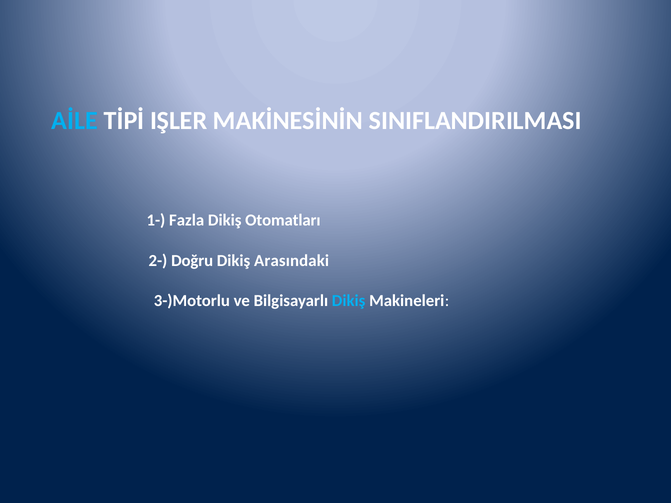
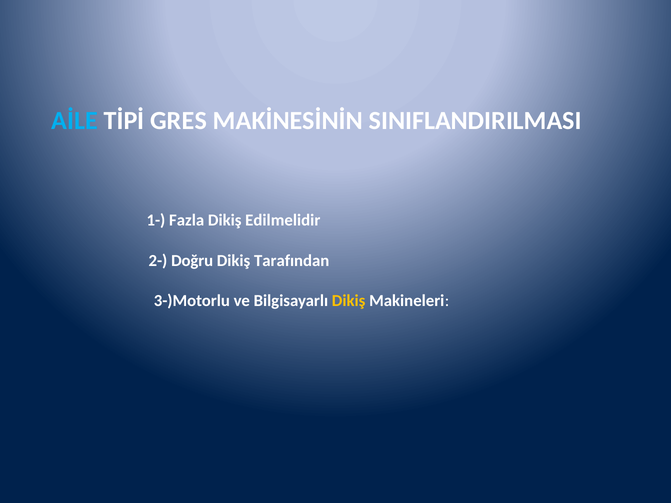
IŞLER: IŞLER -> GRES
Otomatları: Otomatları -> Edilmelidir
Arasındaki: Arasındaki -> Tarafından
Dikiş at (349, 301) colour: light blue -> yellow
